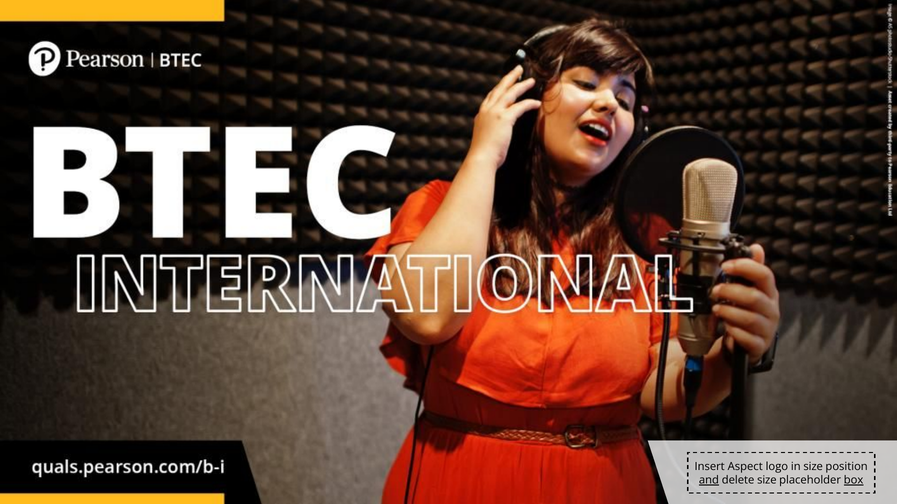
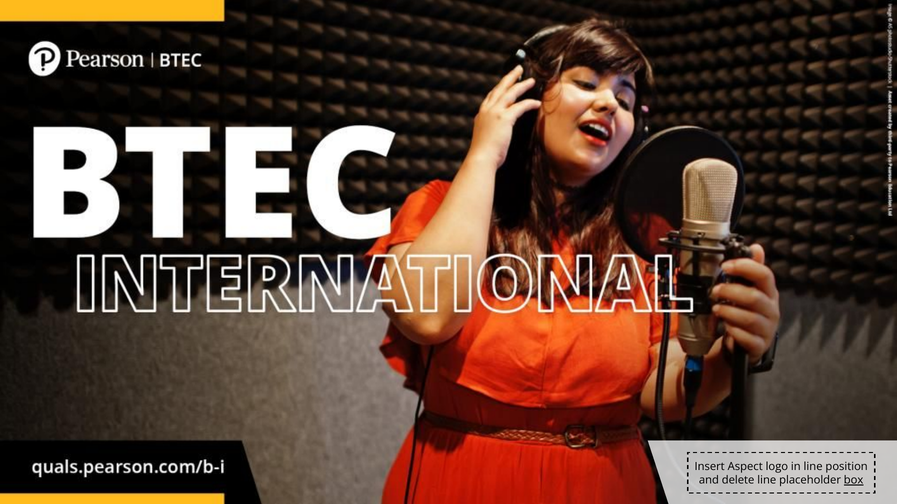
in size: size -> line
and underline: present -> none
delete size: size -> line
